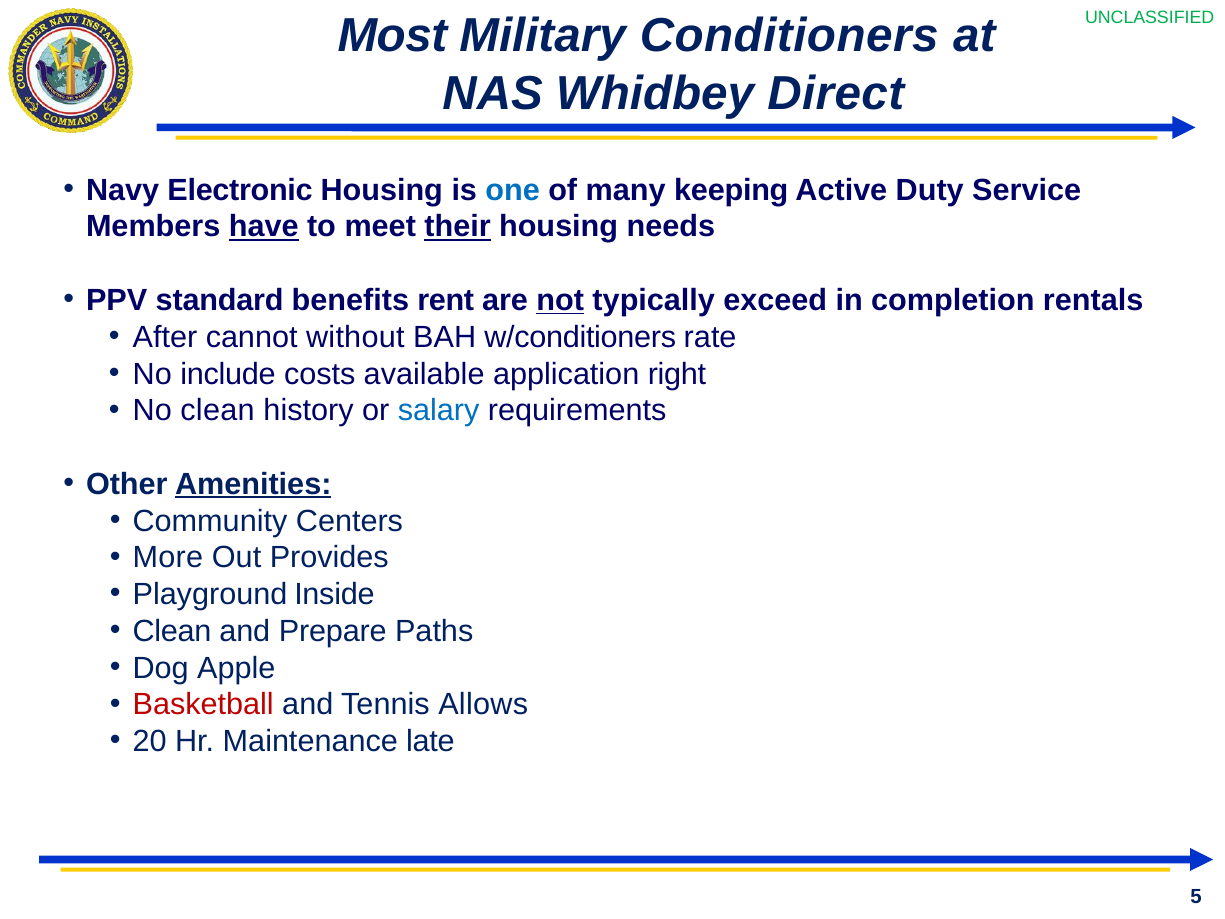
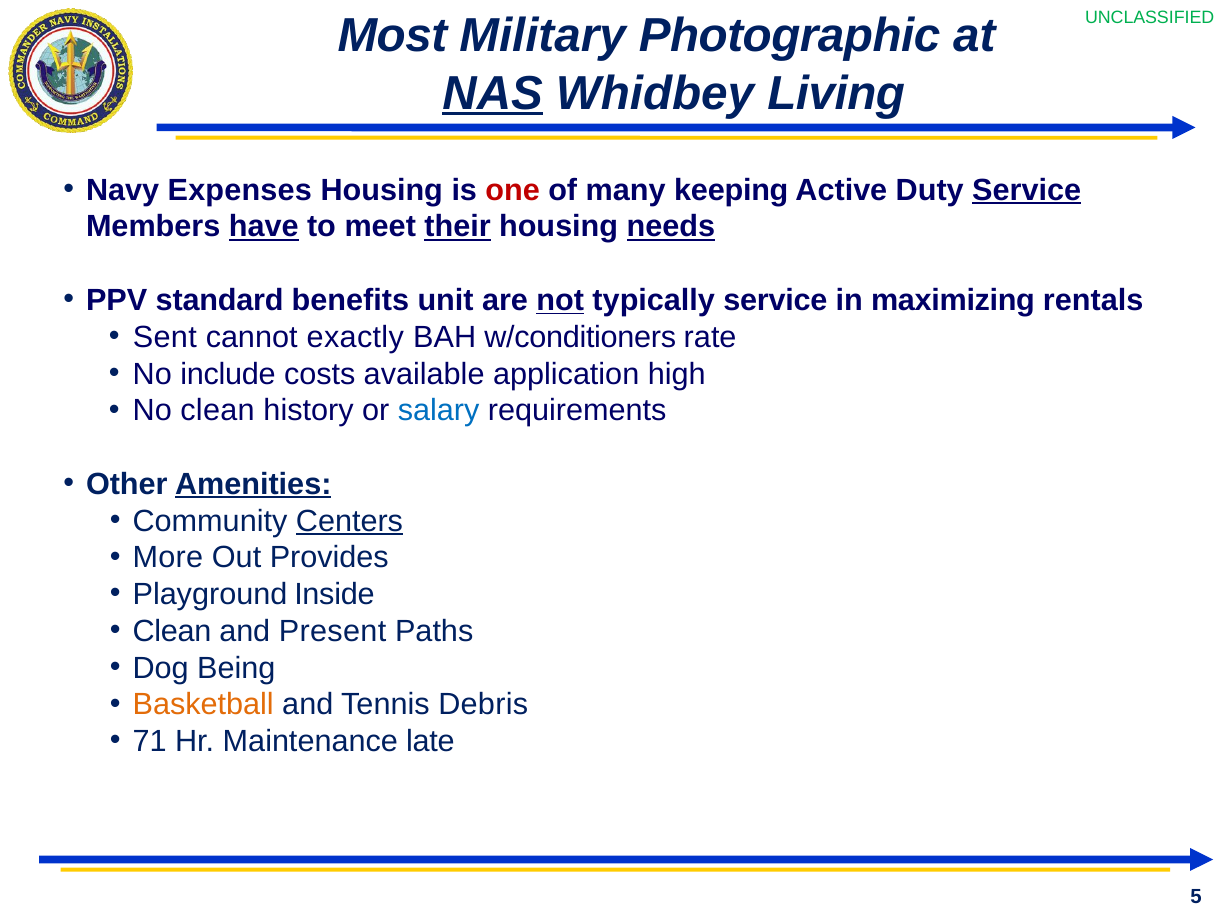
Conditioners: Conditioners -> Photographic
NAS underline: none -> present
Direct: Direct -> Living
Electronic: Electronic -> Expenses
one colour: blue -> red
Service at (1027, 190) underline: none -> present
needs underline: none -> present
rent: rent -> unit
typically exceed: exceed -> service
completion: completion -> maximizing
After: After -> Sent
without: without -> exactly
right: right -> high
Centers underline: none -> present
Prepare: Prepare -> Present
Apple: Apple -> Being
Basketball colour: red -> orange
Allows: Allows -> Debris
20: 20 -> 71
